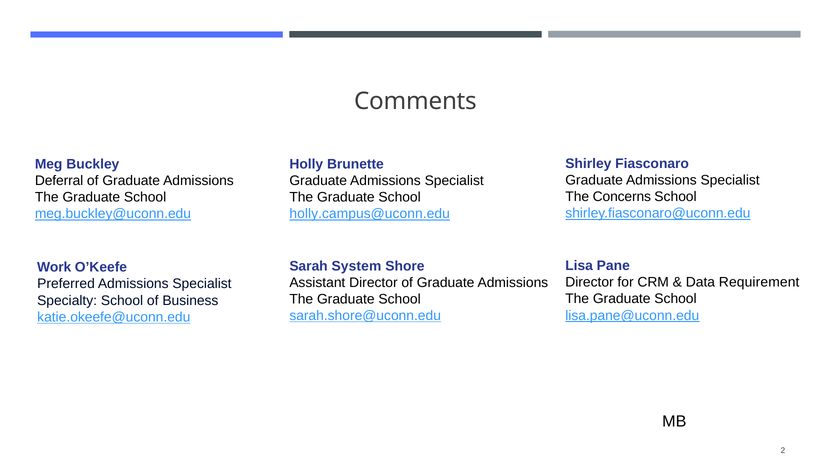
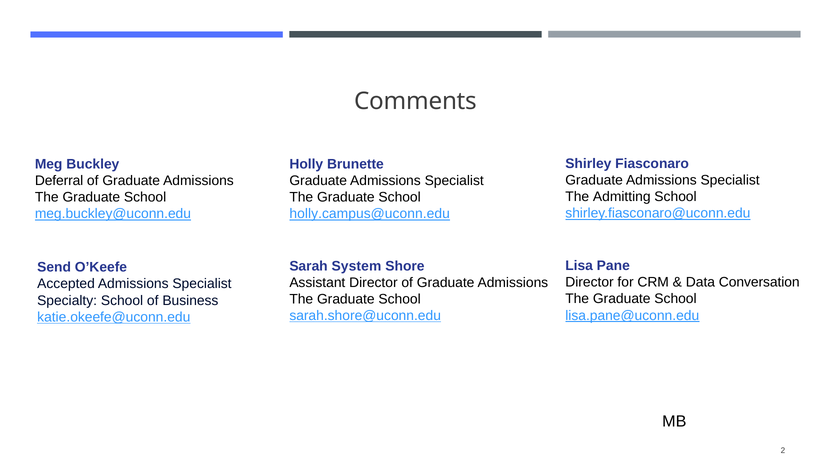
Concerns: Concerns -> Admitting
Work: Work -> Send
Requirement: Requirement -> Conversation
Preferred: Preferred -> Accepted
